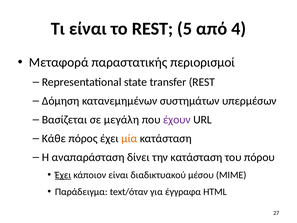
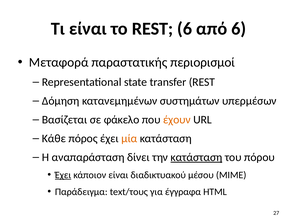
REST 5: 5 -> 6
από 4: 4 -> 6
μεγάλη: μεγάλη -> φάκελο
έχουν colour: purple -> orange
κατάσταση at (196, 157) underline: none -> present
text/όταν: text/όταν -> text/τους
